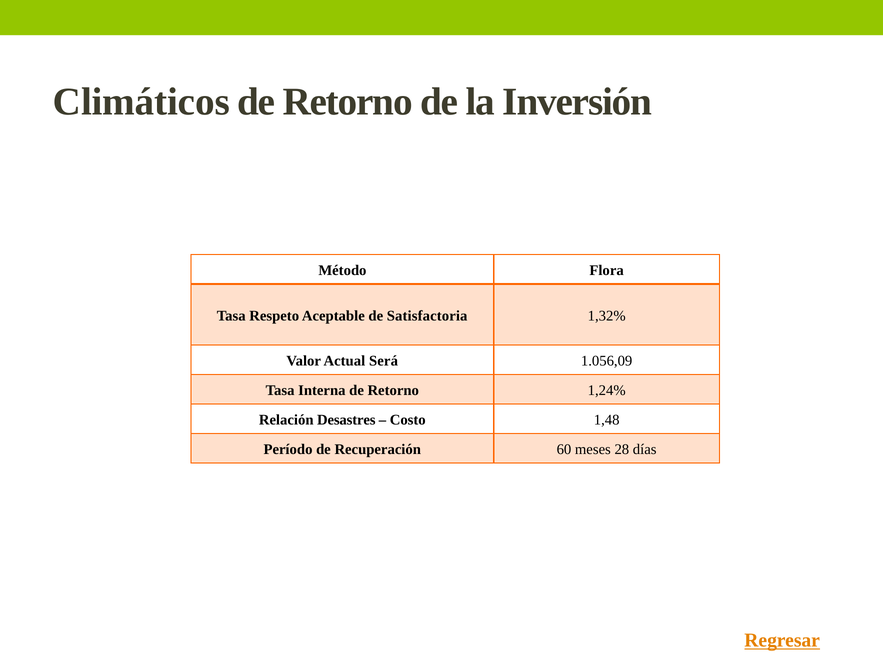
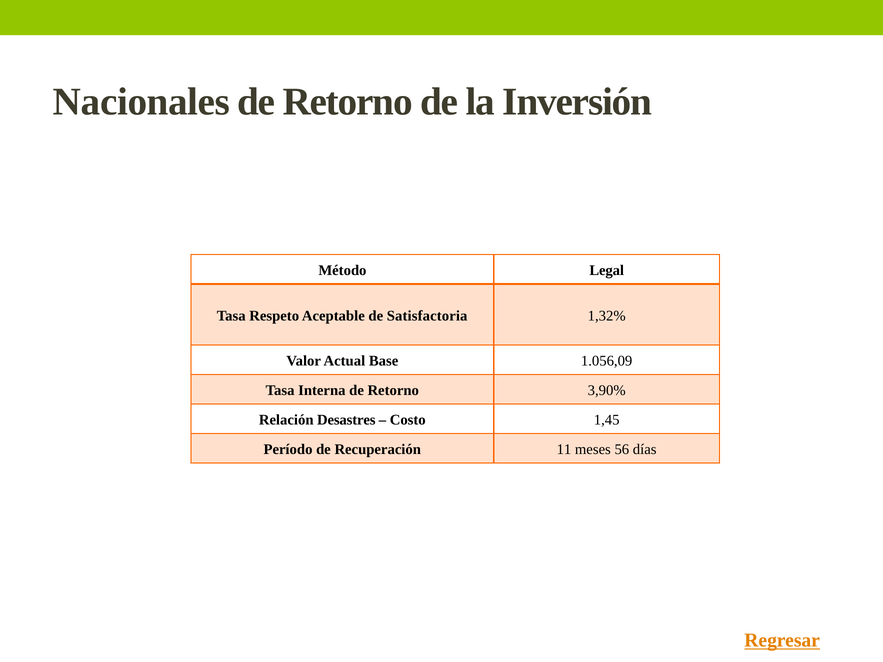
Climáticos: Climáticos -> Nacionales
Flora: Flora -> Legal
Será: Será -> Base
1,24%: 1,24% -> 3,90%
1,48: 1,48 -> 1,45
60: 60 -> 11
28: 28 -> 56
